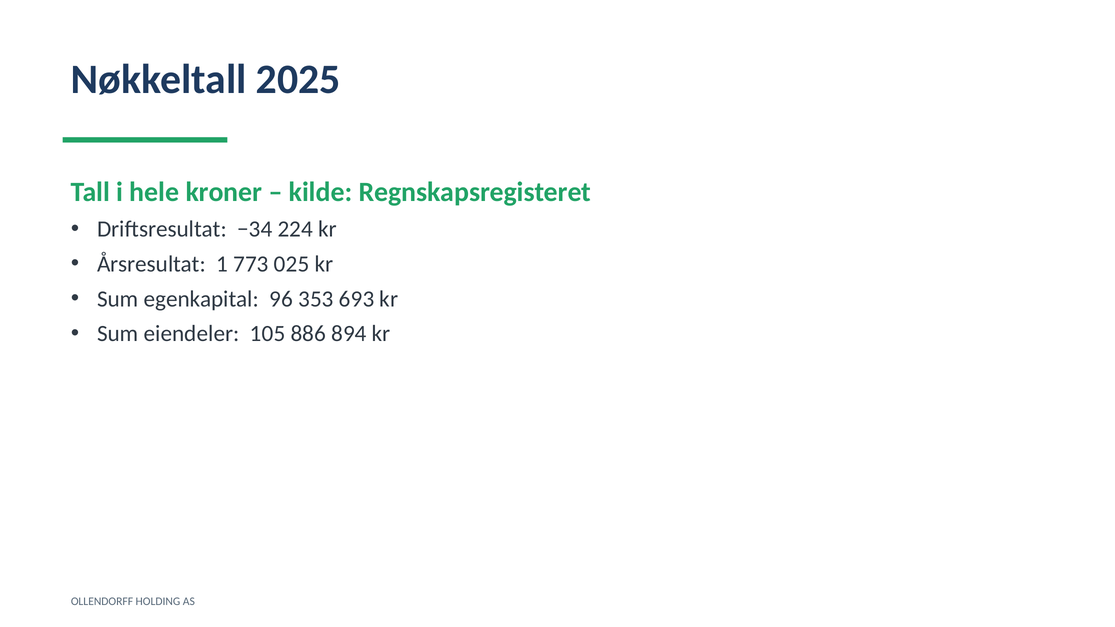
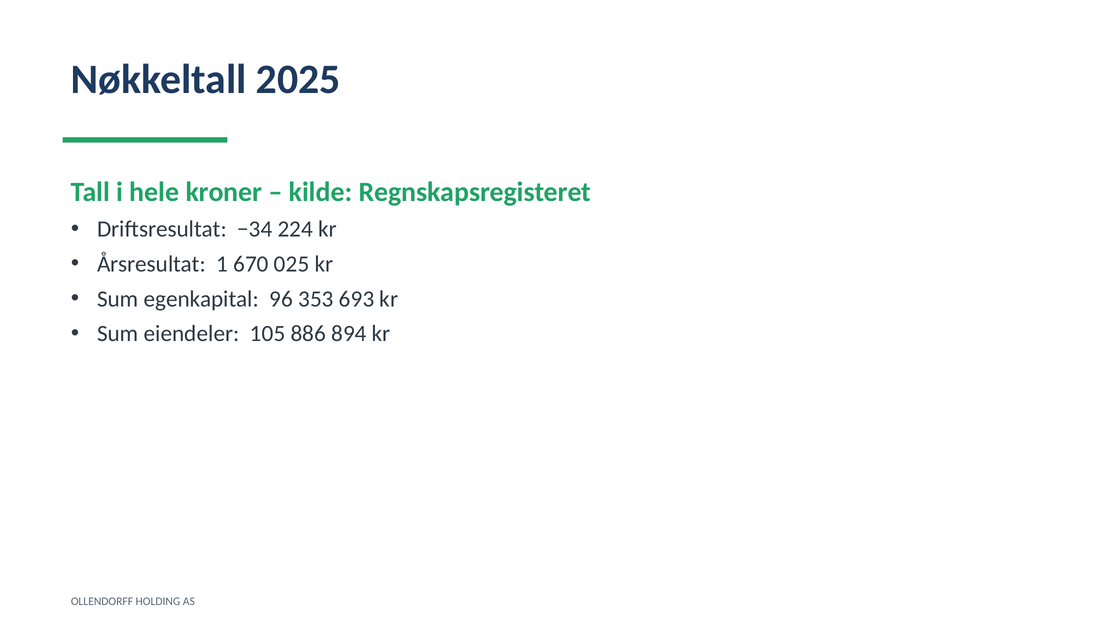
773: 773 -> 670
